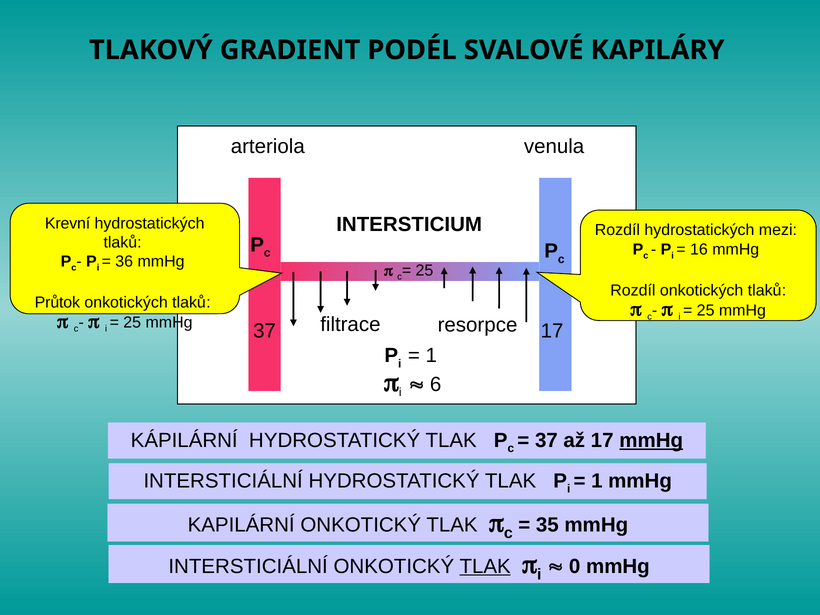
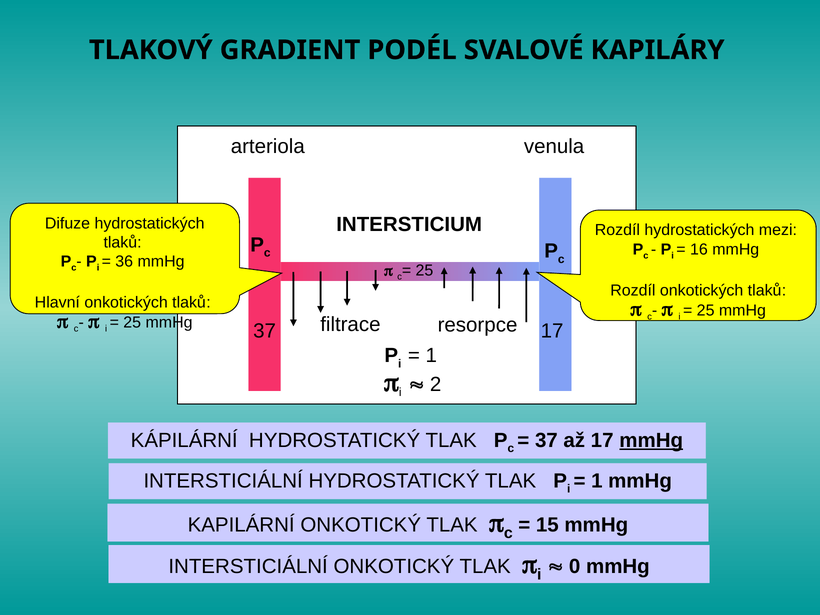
Krevní: Krevní -> Difuze
Průtok: Průtok -> Hlavní
6: 6 -> 2
35: 35 -> 15
TLAK at (485, 566) underline: present -> none
